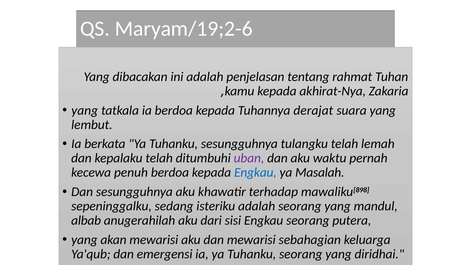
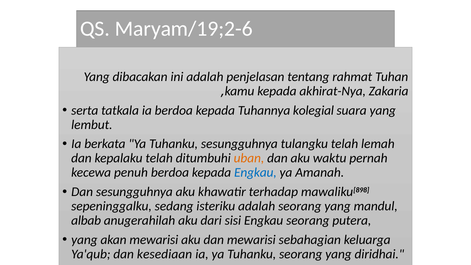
yang at (85, 110): yang -> serta
derajat: derajat -> kolegial
uban colour: purple -> orange
Masalah: Masalah -> Amanah
emergensi: emergensi -> kesediaan
